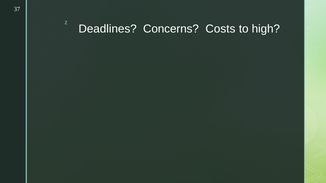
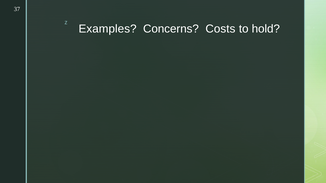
Deadlines: Deadlines -> Examples
high: high -> hold
